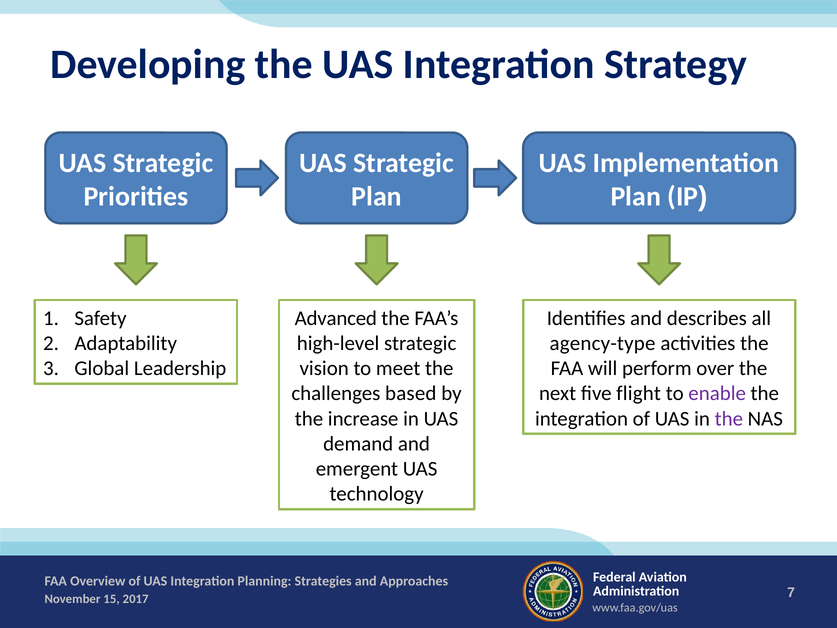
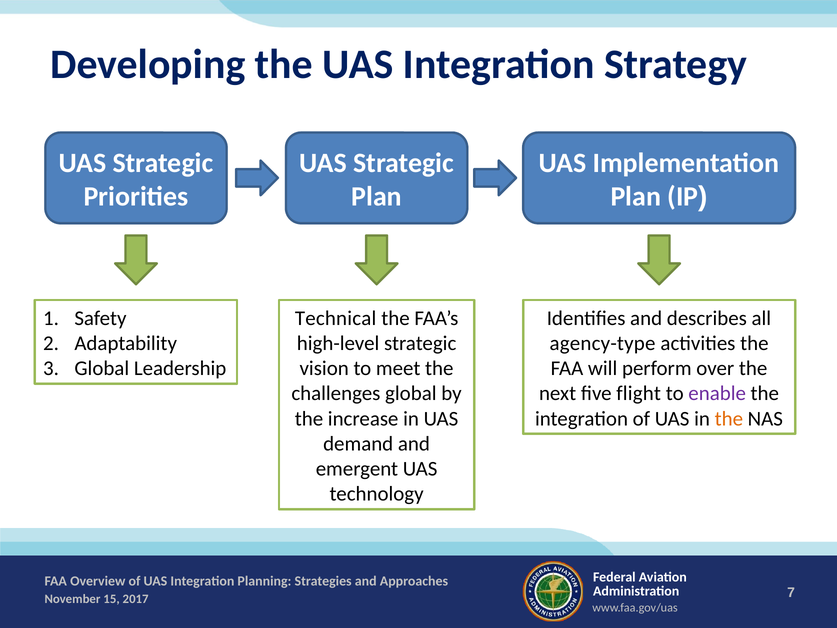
Advanced: Advanced -> Technical
challenges based: based -> global
the at (729, 418) colour: purple -> orange
